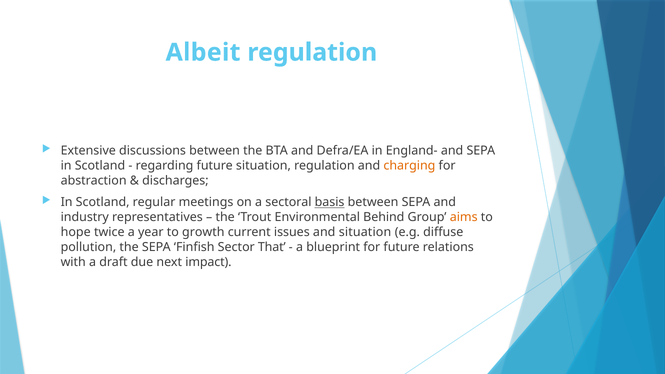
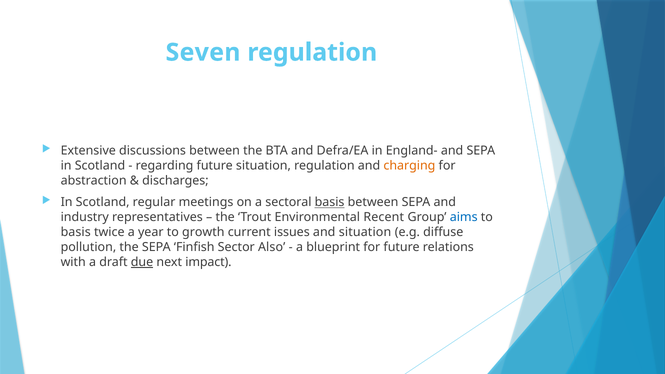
Albeit: Albeit -> Seven
Behind: Behind -> Recent
aims colour: orange -> blue
hope at (76, 232): hope -> basis
That: That -> Also
due underline: none -> present
